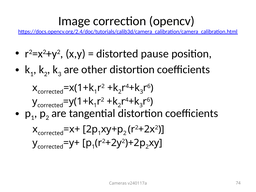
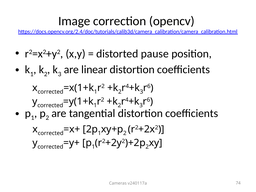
other: other -> linear
